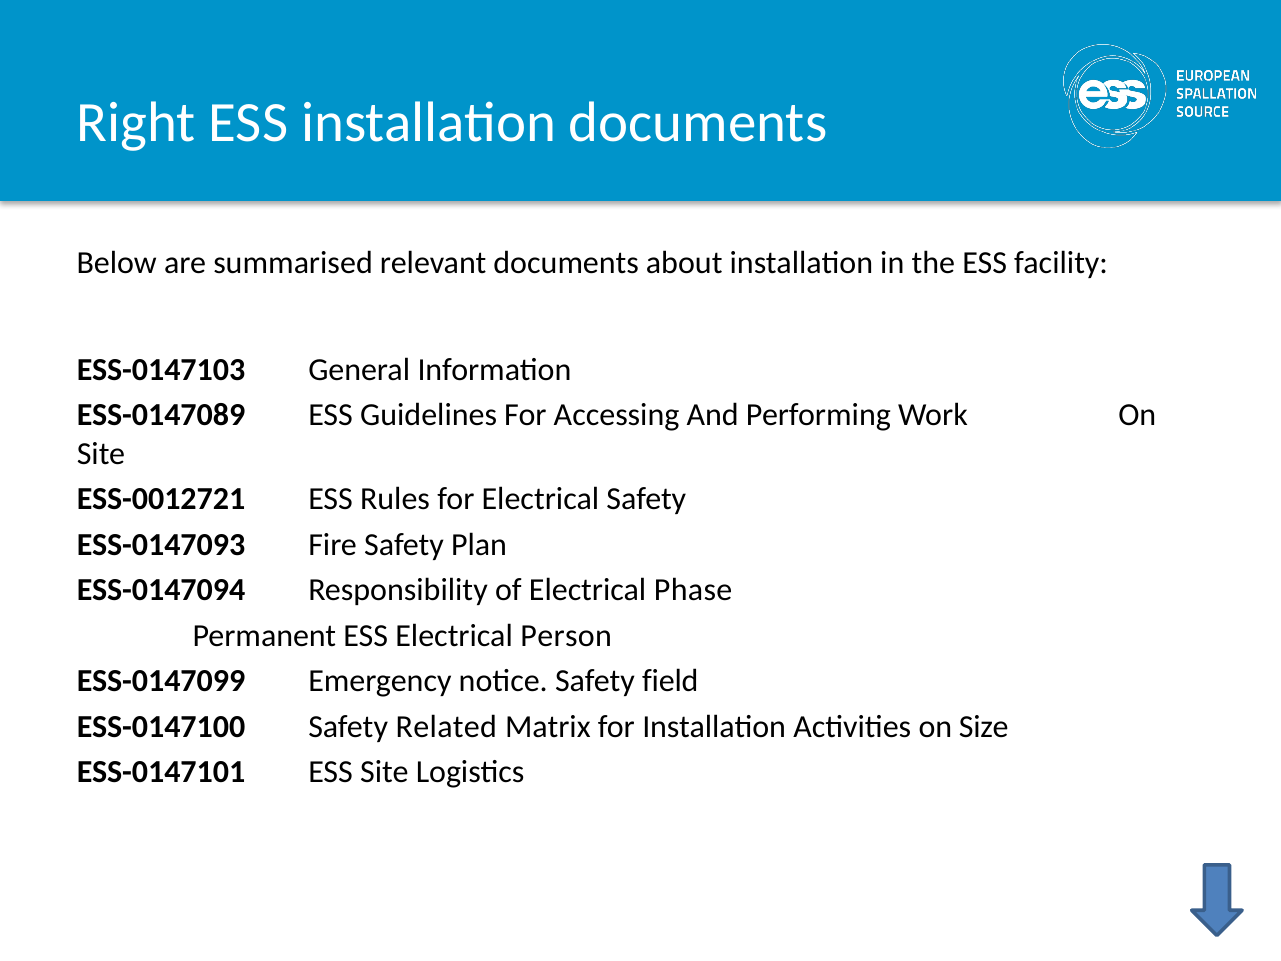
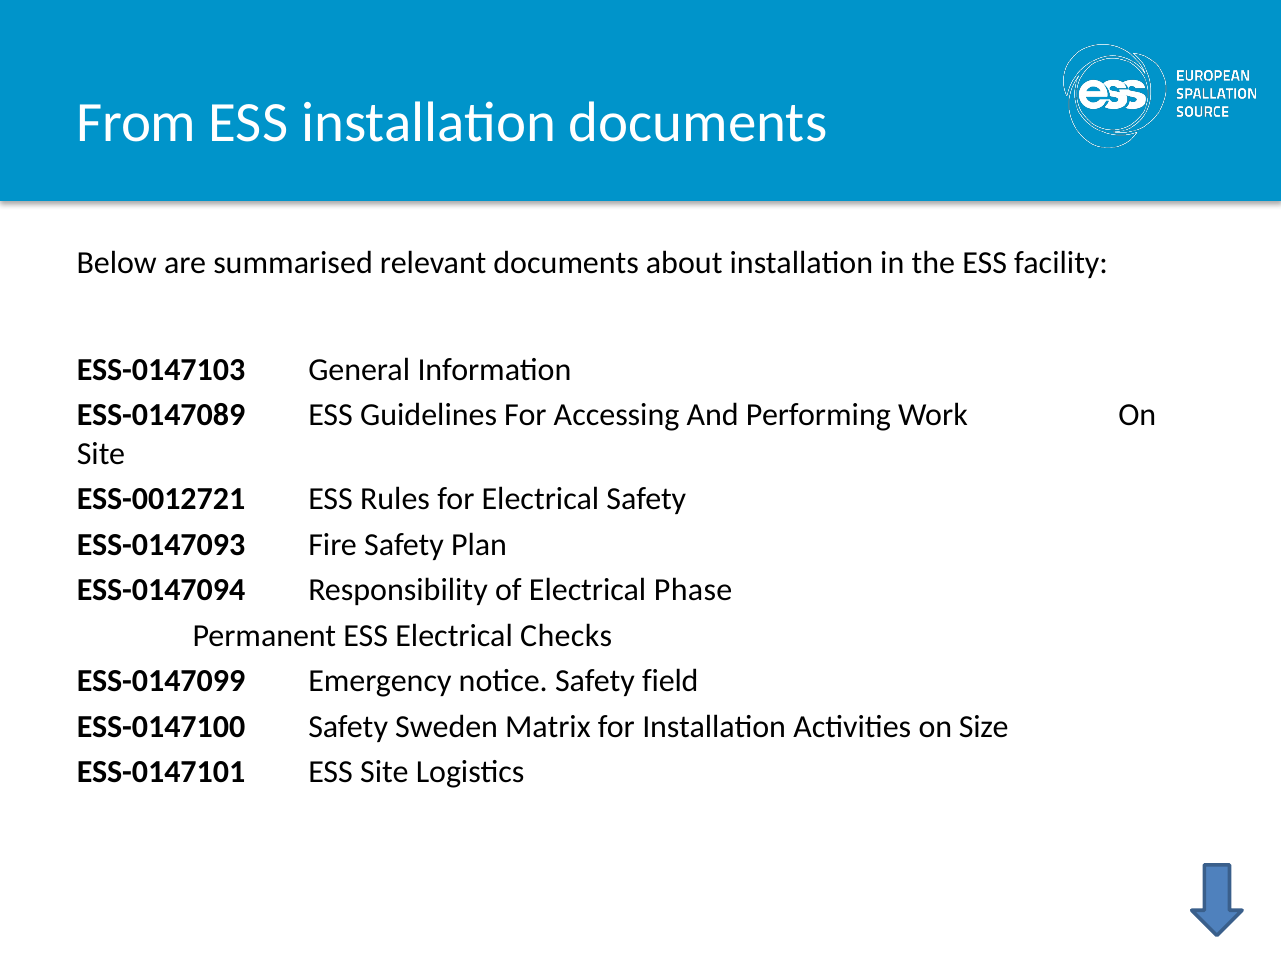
Right: Right -> From
Person: Person -> Checks
Related: Related -> Sweden
